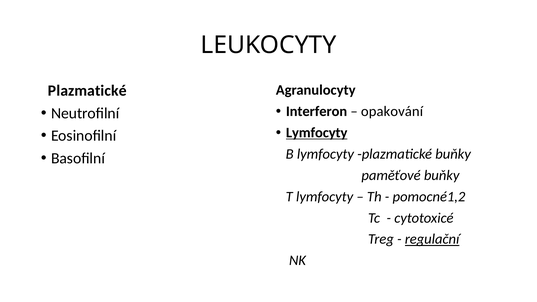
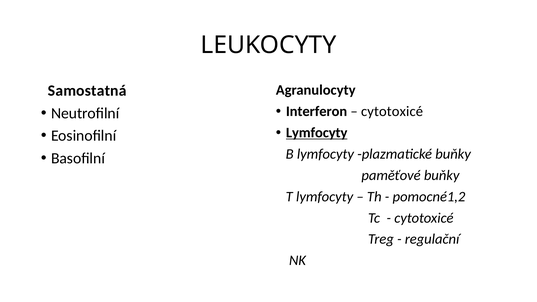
Plazmatické at (87, 91): Plazmatické -> Samostatná
opakování at (392, 111): opakování -> cytotoxicé
regulační underline: present -> none
